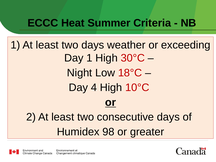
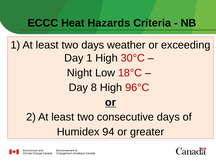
Summer: Summer -> Hazards
4: 4 -> 8
10°C: 10°C -> 96°C
98: 98 -> 94
